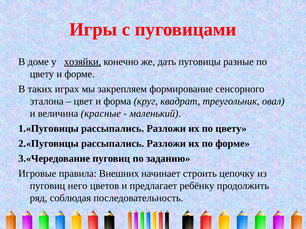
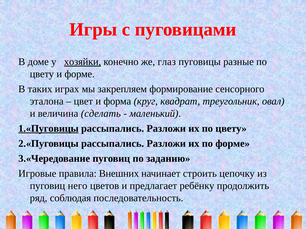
дать: дать -> глаз
красные: красные -> сделать
1.«Пуговицы underline: none -> present
